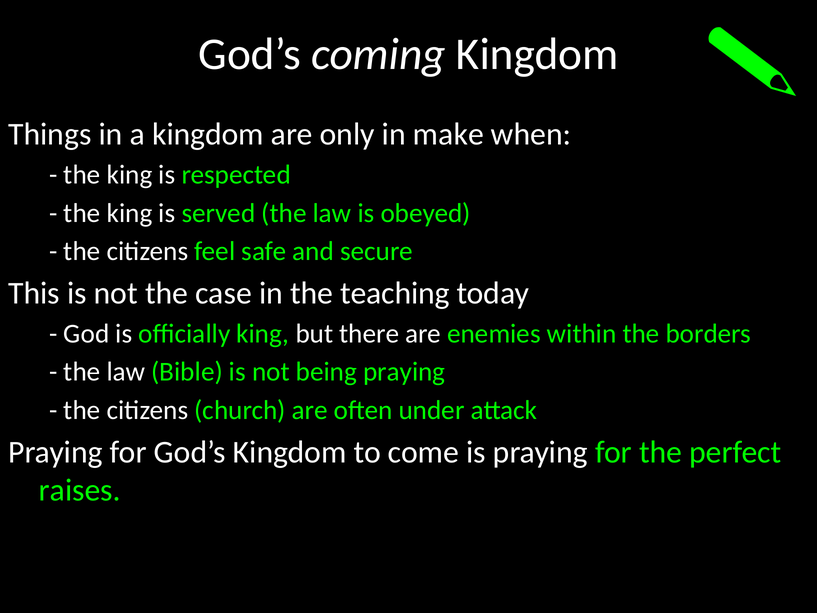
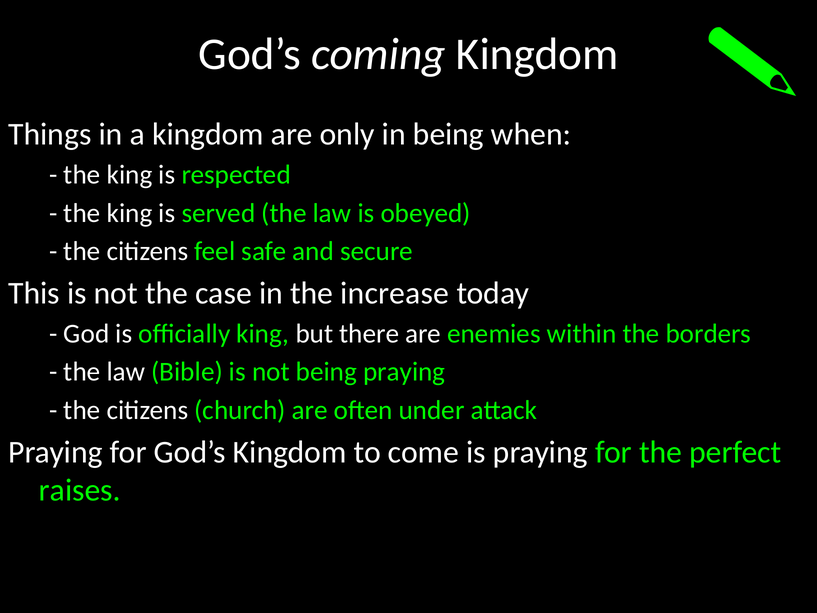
in make: make -> being
teaching: teaching -> increase
